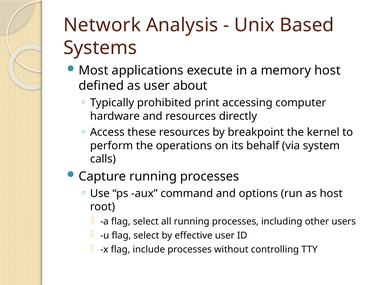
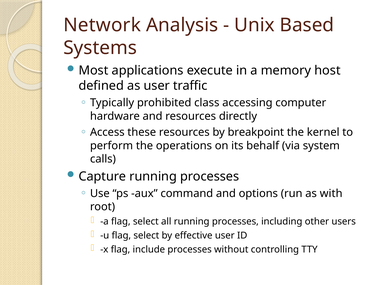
about: about -> traffic
print: print -> class
as host: host -> with
